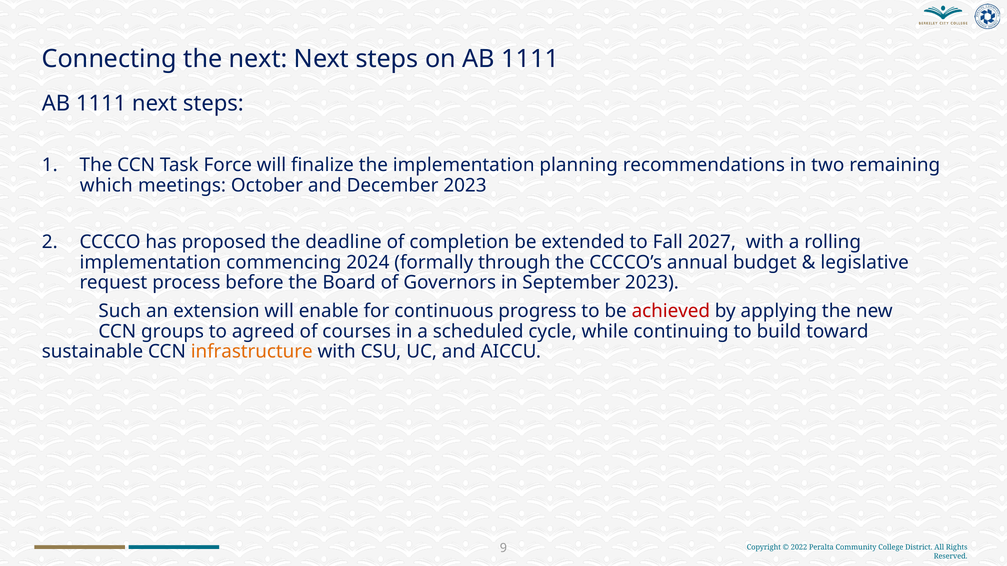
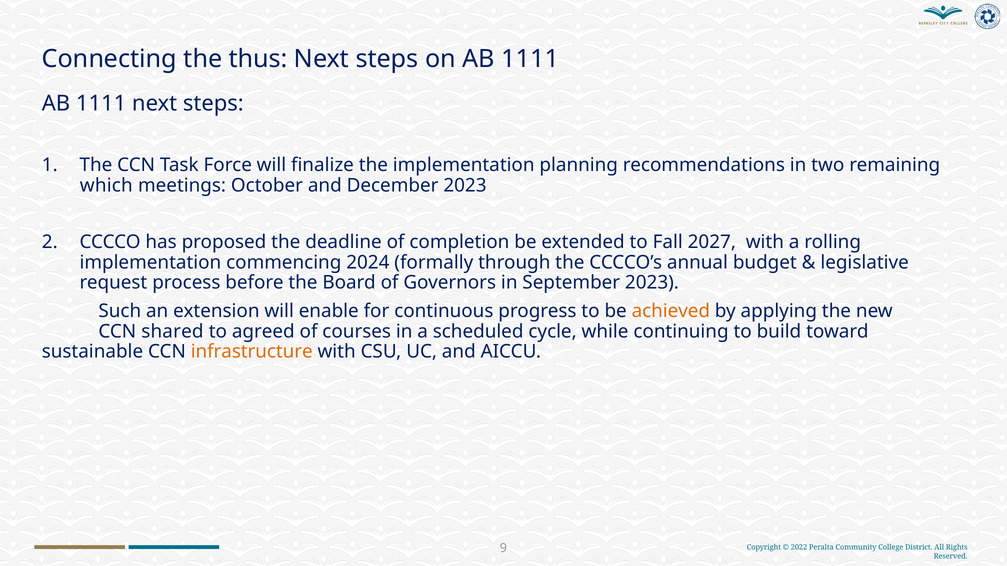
the next: next -> thus
achieved colour: red -> orange
groups: groups -> shared
